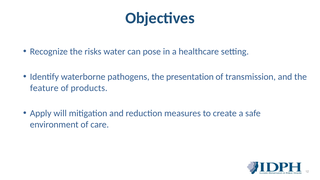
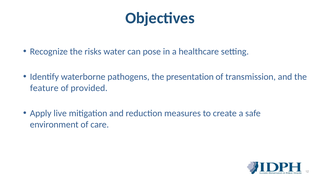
products: products -> provided
will: will -> live
